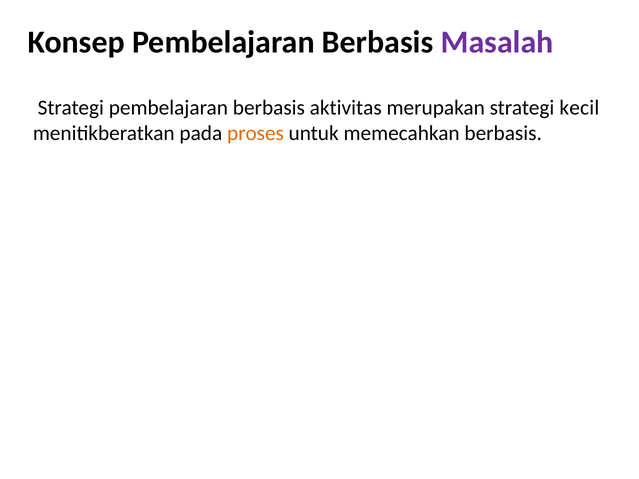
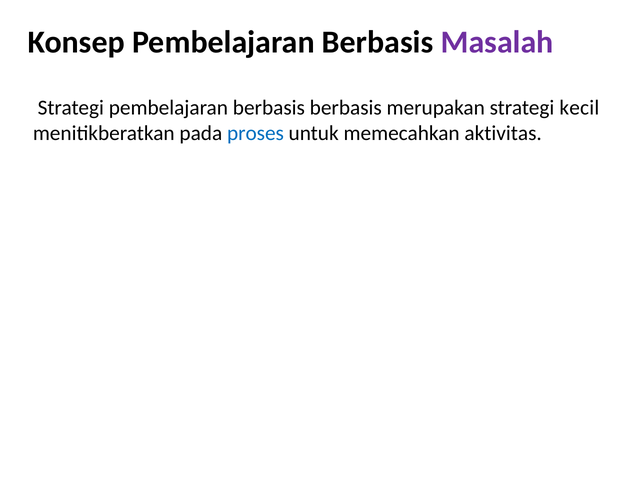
berbasis aktivitas: aktivitas -> berbasis
proses colour: orange -> blue
memecahkan berbasis: berbasis -> aktivitas
